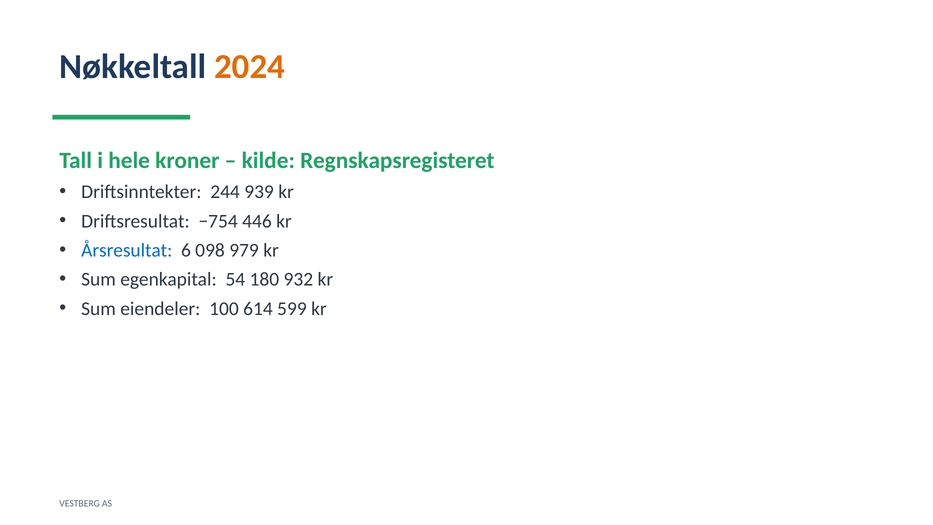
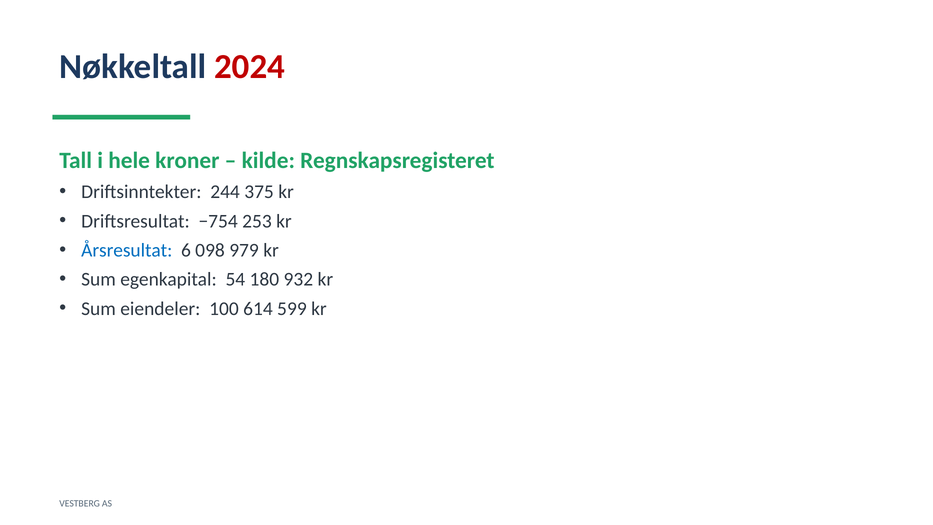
2024 colour: orange -> red
939: 939 -> 375
446: 446 -> 253
